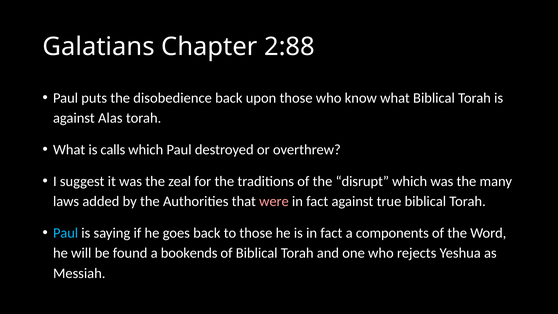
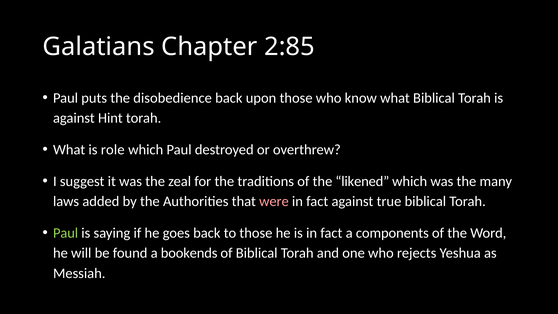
2:88: 2:88 -> 2:85
Alas: Alas -> Hint
calls: calls -> role
disrupt: disrupt -> likened
Paul at (66, 233) colour: light blue -> light green
